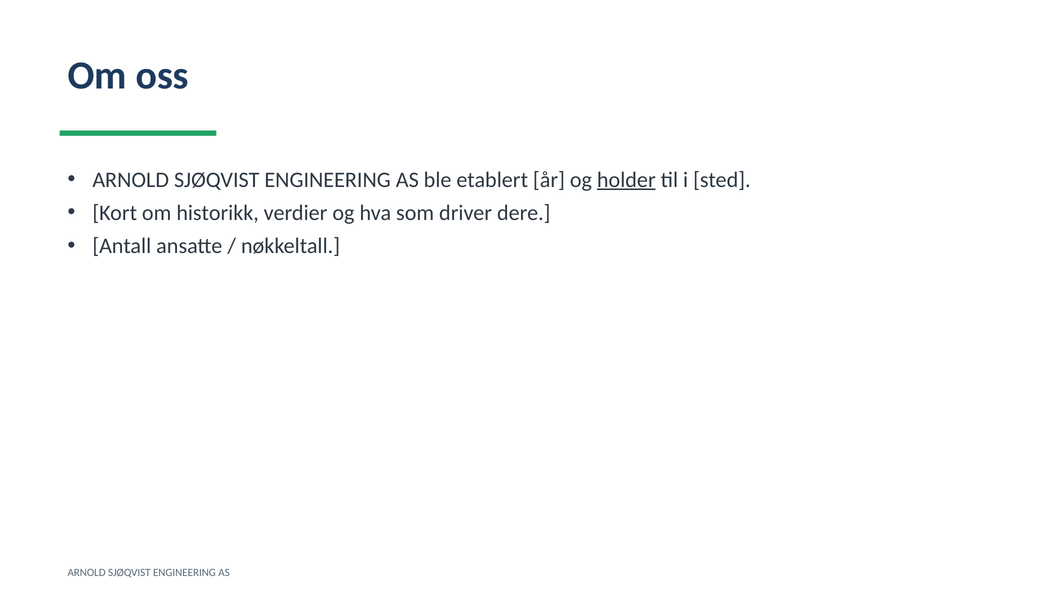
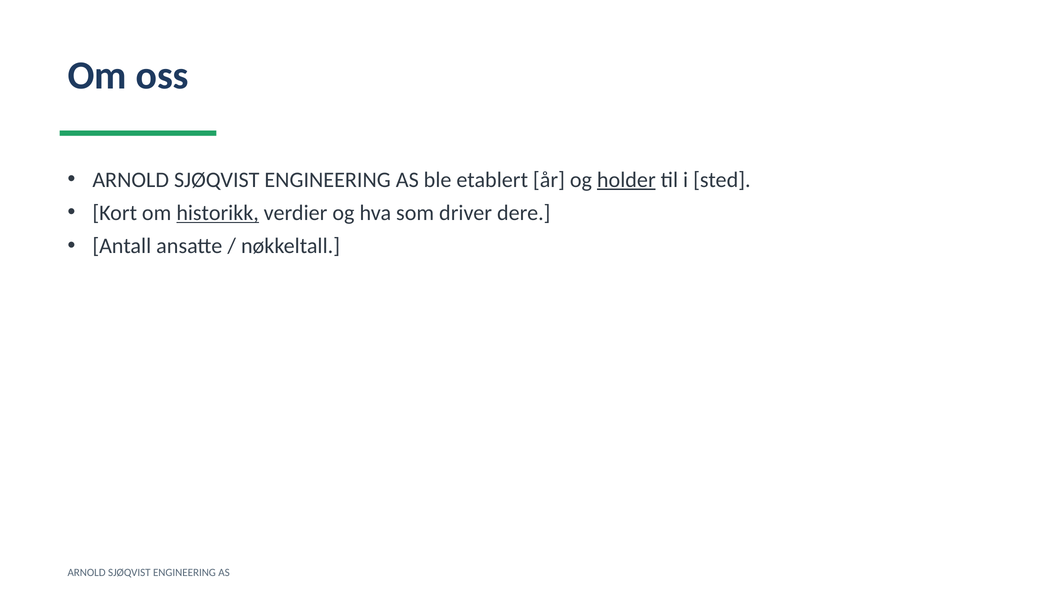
historikk underline: none -> present
